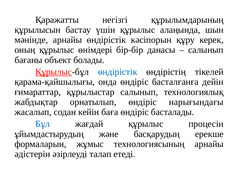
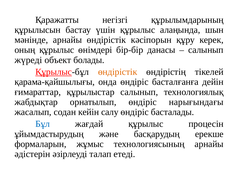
бағаны: бағаны -> жүреді
өндірістік at (118, 72) colour: blue -> orange
баға: баға -> салу
